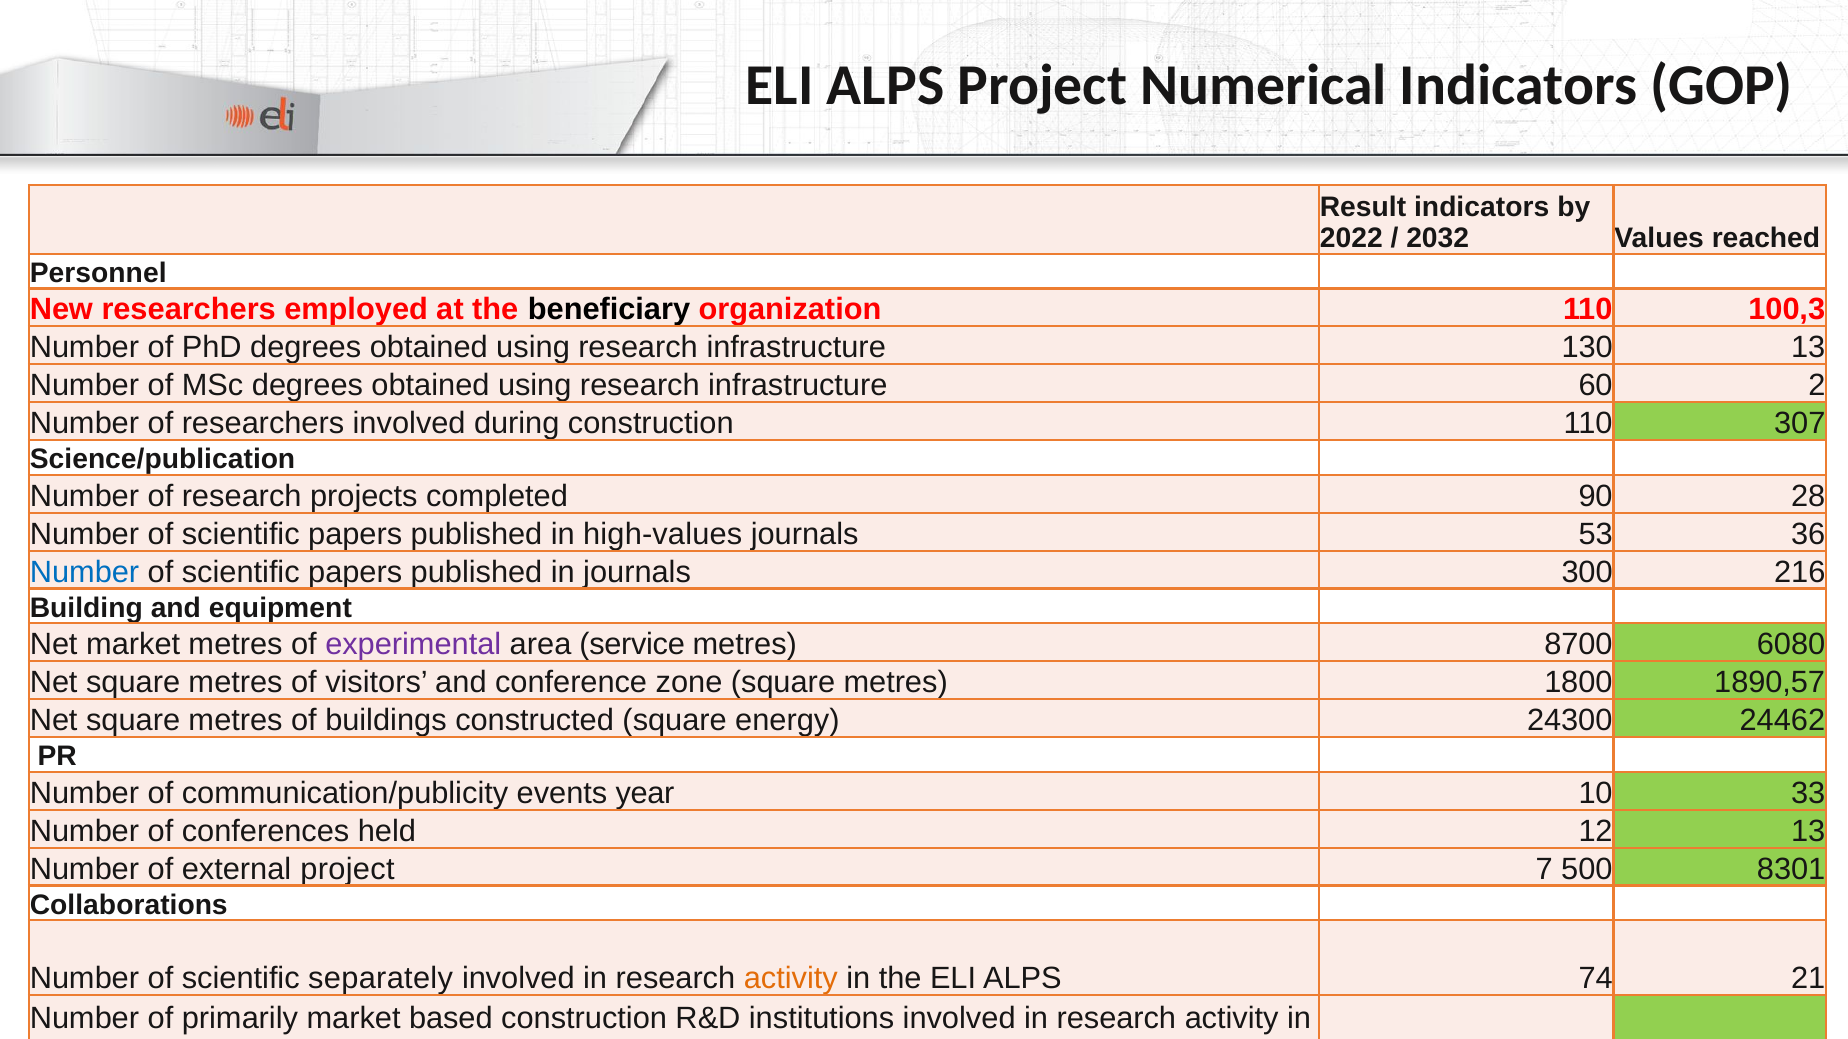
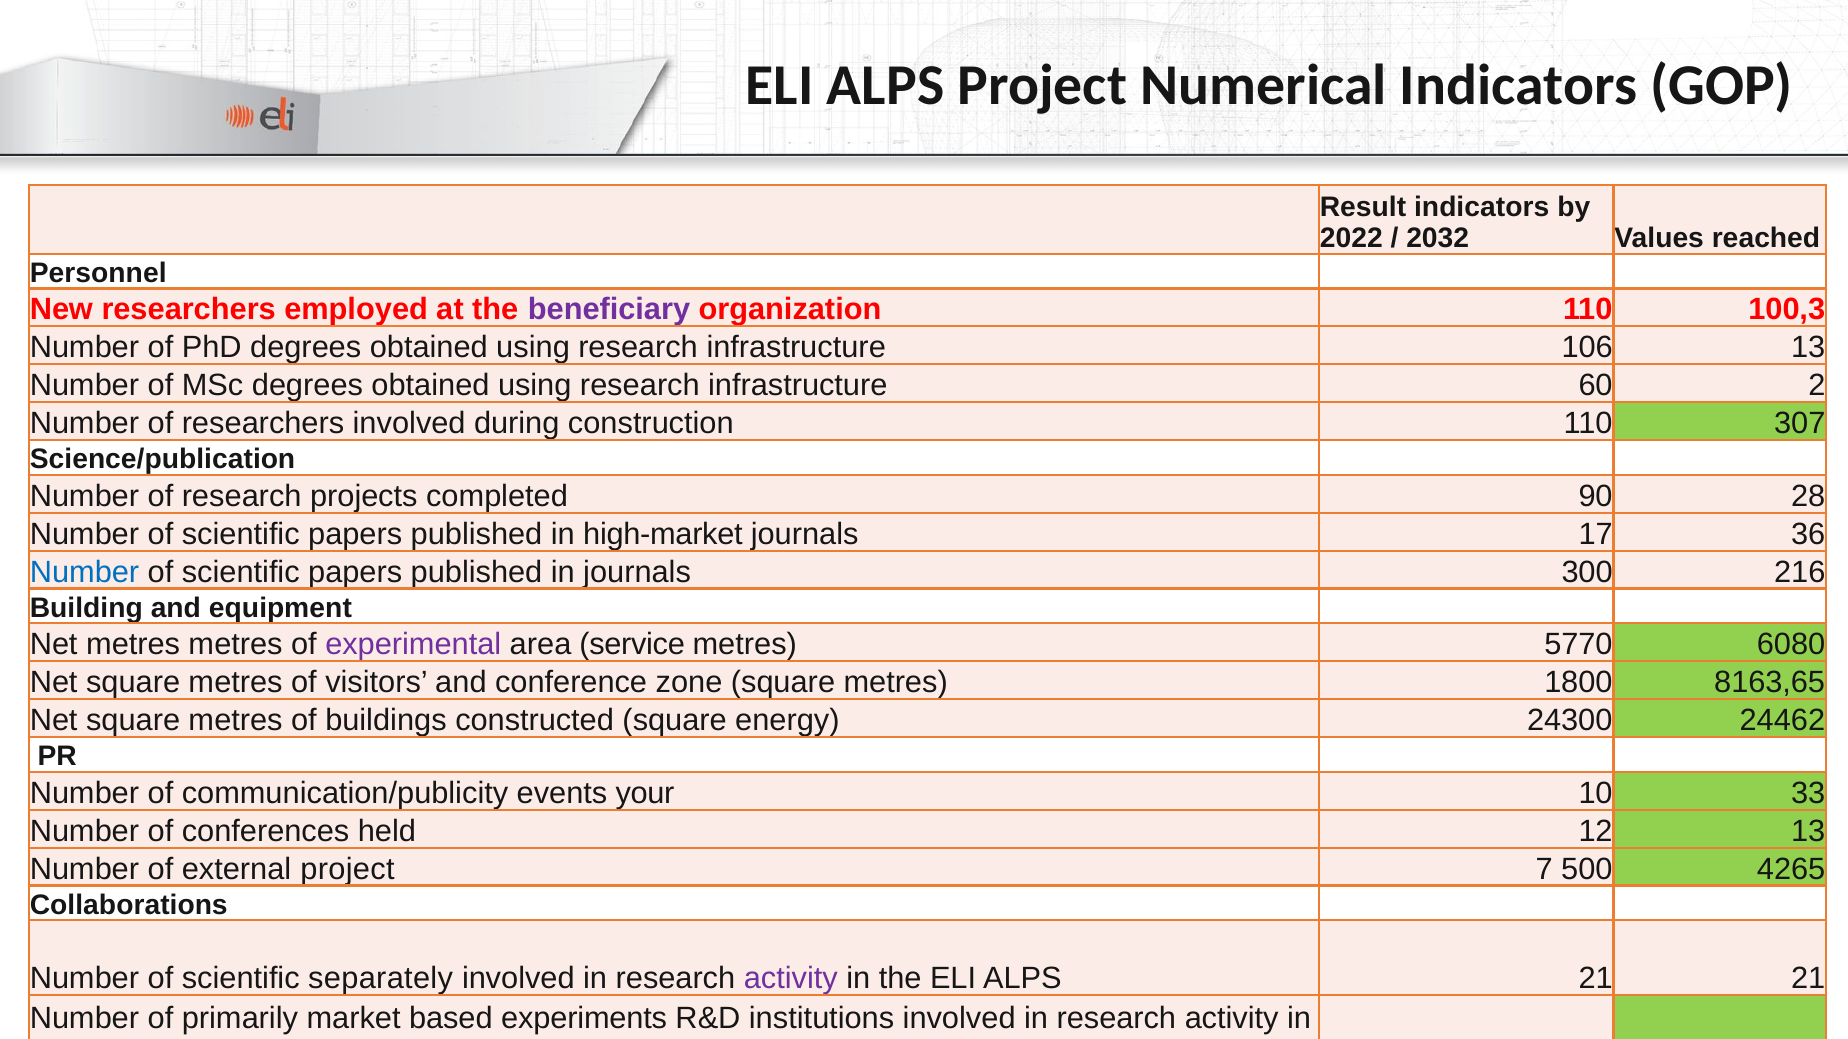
beneficiary colour: black -> purple
130: 130 -> 106
high-values: high-values -> high-market
53: 53 -> 17
Net market: market -> metres
8700: 8700 -> 5770
1890,57: 1890,57 -> 8163,65
year: year -> your
8301: 8301 -> 4265
activity at (791, 979) colour: orange -> purple
ALPS 74: 74 -> 21
based construction: construction -> experiments
